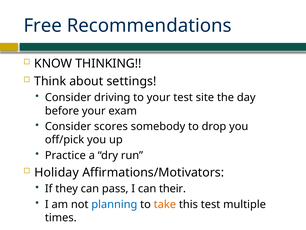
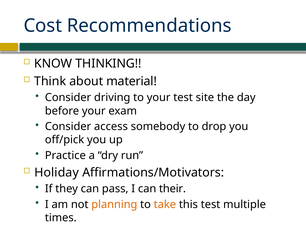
Free: Free -> Cost
settings: settings -> material
scores: scores -> access
planning colour: blue -> orange
